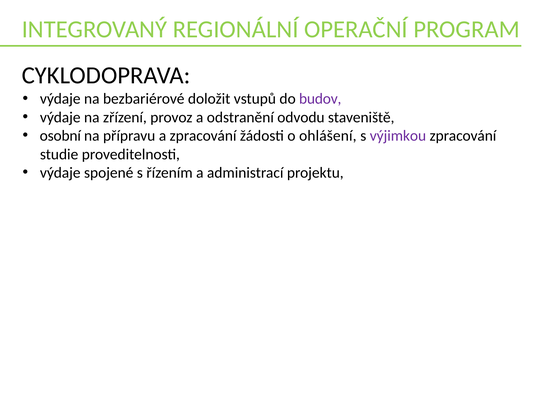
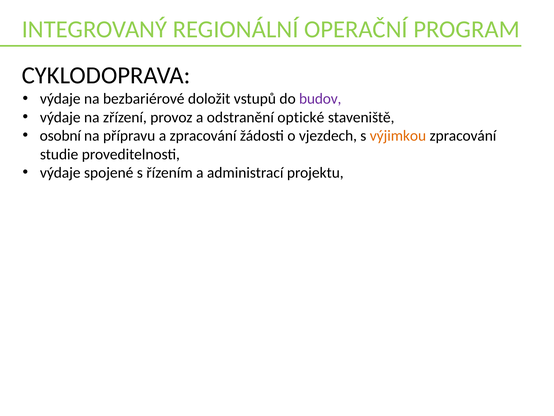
odvodu: odvodu -> optické
ohlášení: ohlášení -> vjezdech
výjimkou colour: purple -> orange
